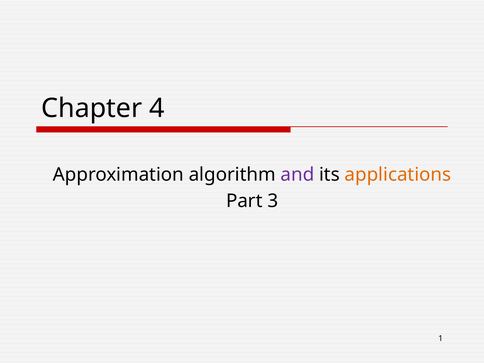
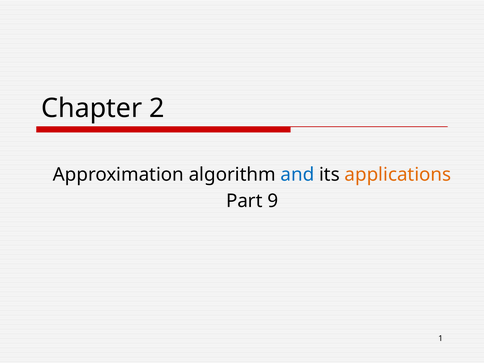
4: 4 -> 2
and colour: purple -> blue
3: 3 -> 9
